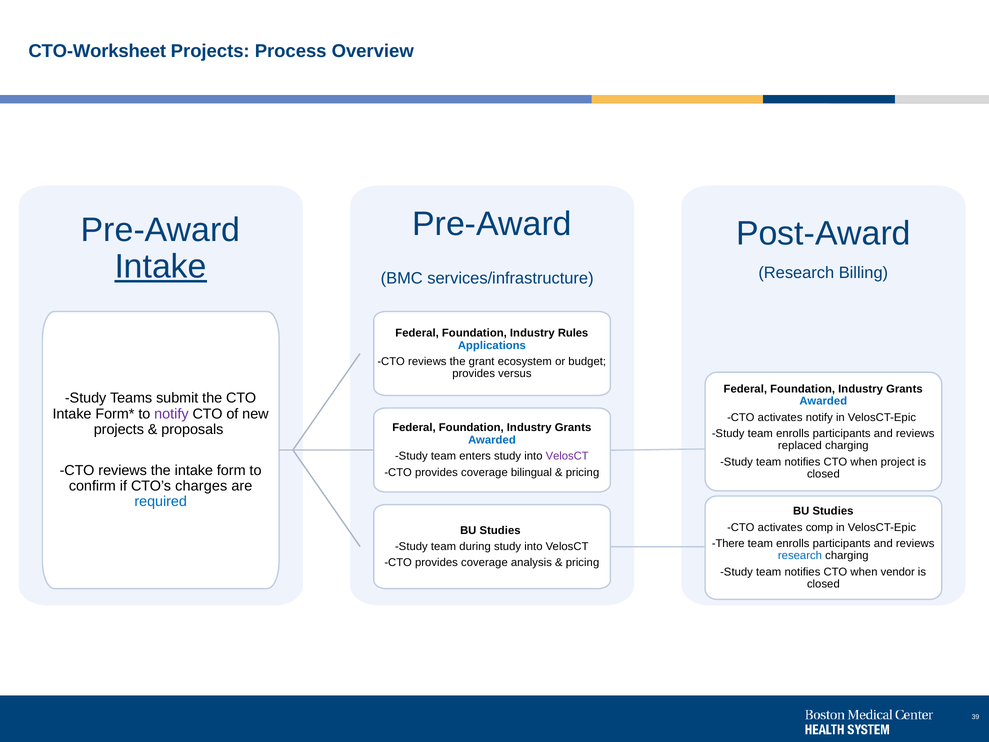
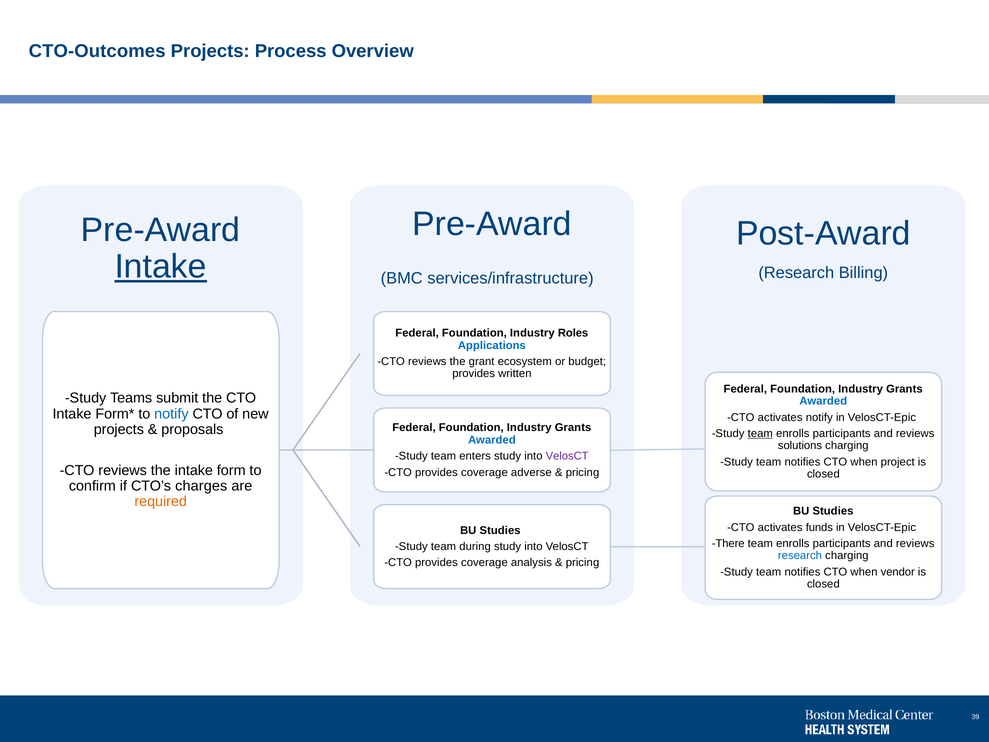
CTO-Worksheet: CTO-Worksheet -> CTO-Outcomes
Rules: Rules -> Roles
versus: versus -> written
notify at (171, 414) colour: purple -> blue
team at (760, 433) underline: none -> present
replaced: replaced -> solutions
bilingual: bilingual -> adverse
required colour: blue -> orange
comp: comp -> funds
